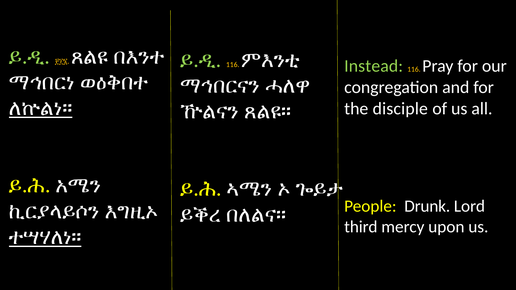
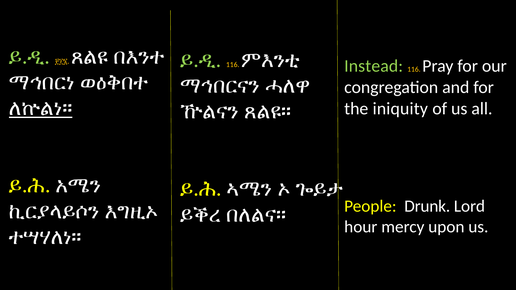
disciple: disciple -> iniquity
third: third -> hour
ተሣሃለነ። underline: present -> none
